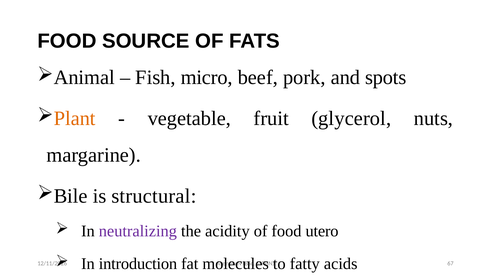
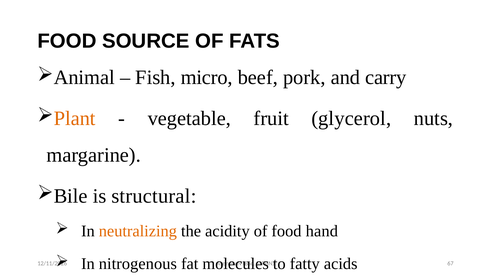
spots: spots -> carry
neutralizing colour: purple -> orange
utero: utero -> hand
introduction: introduction -> nitrogenous
